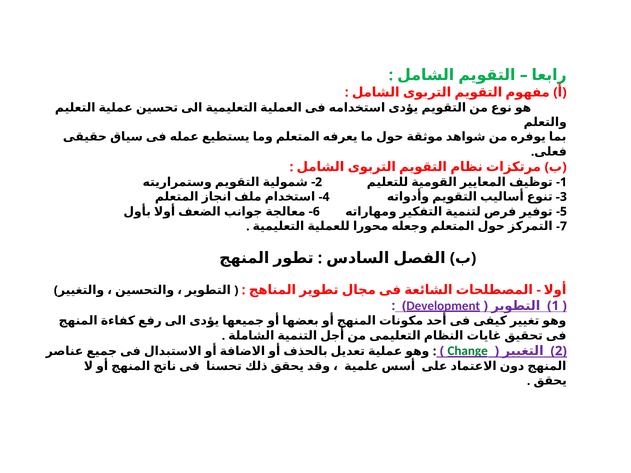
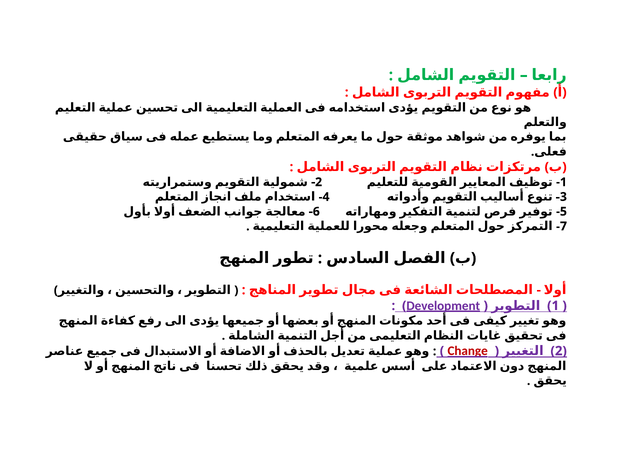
Change colour: green -> red
